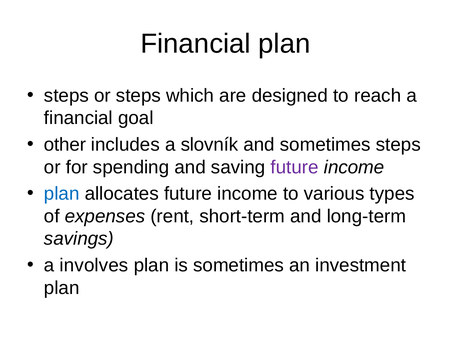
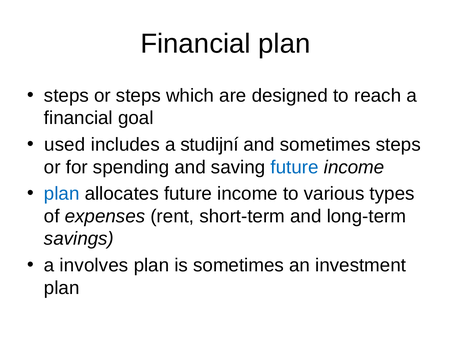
other: other -> used
slovník: slovník -> studijní
future at (295, 167) colour: purple -> blue
